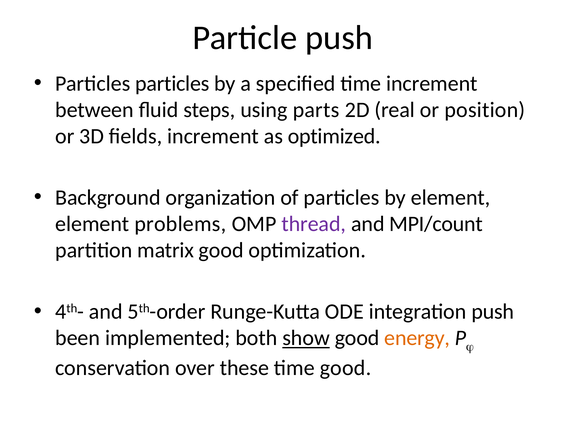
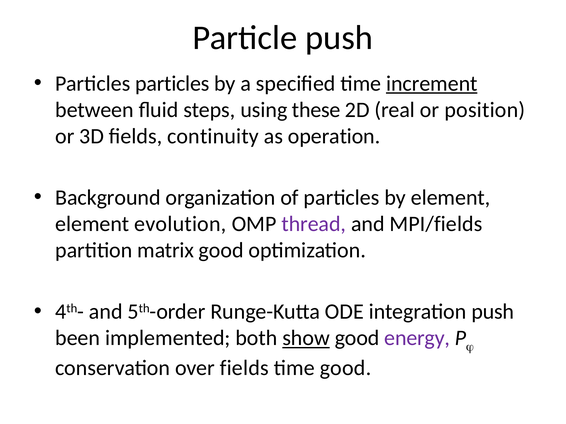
increment at (432, 84) underline: none -> present
parts: parts -> these
fields increment: increment -> continuity
optimized: optimized -> operation
problems: problems -> evolution
MPI/count: MPI/count -> MPI/fields
energy colour: orange -> purple
over these: these -> fields
